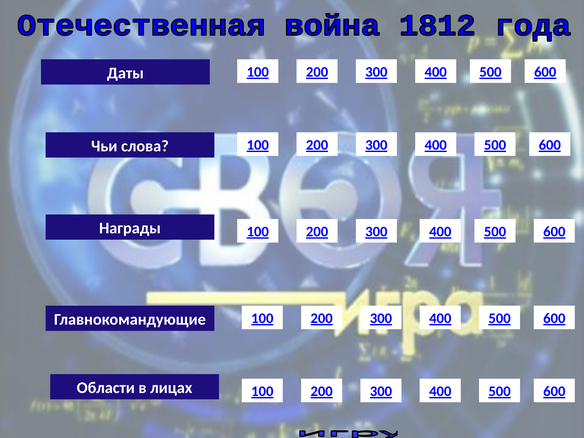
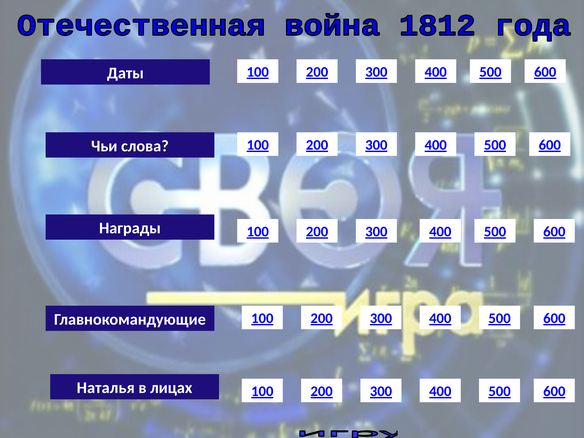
Области: Области -> Наталья
